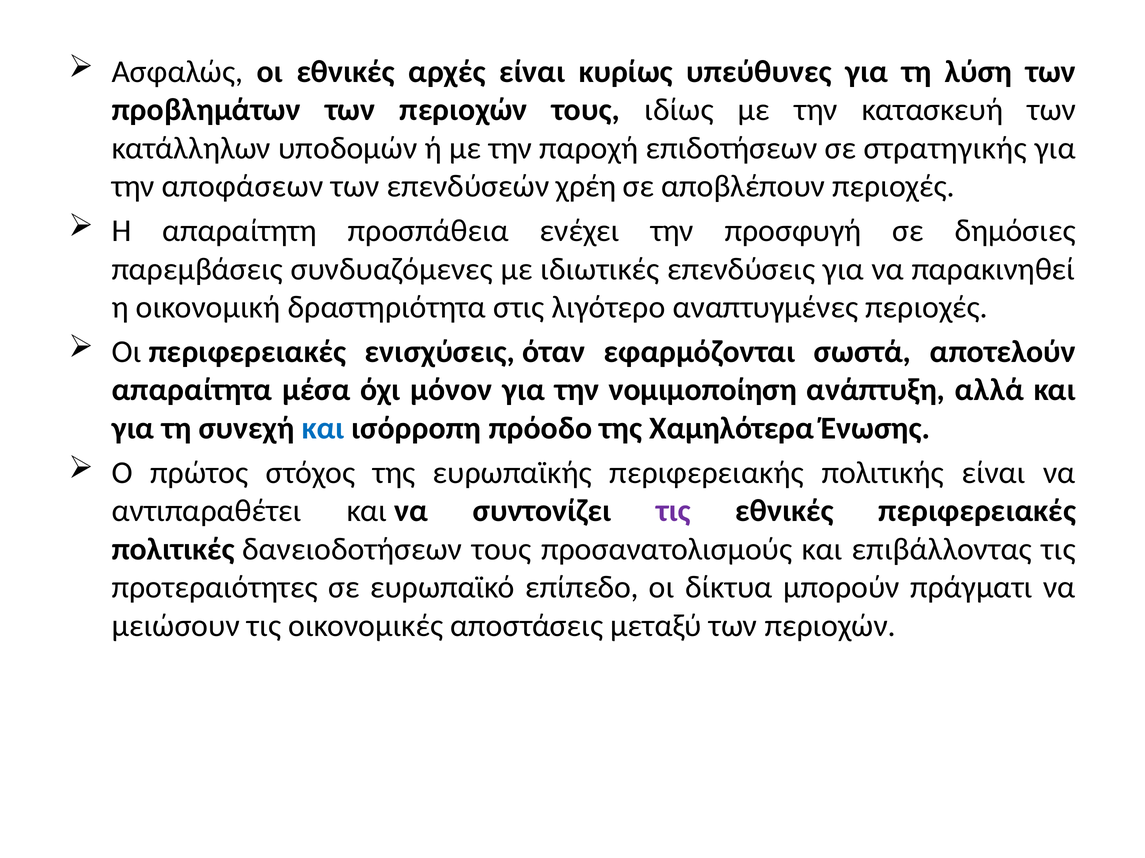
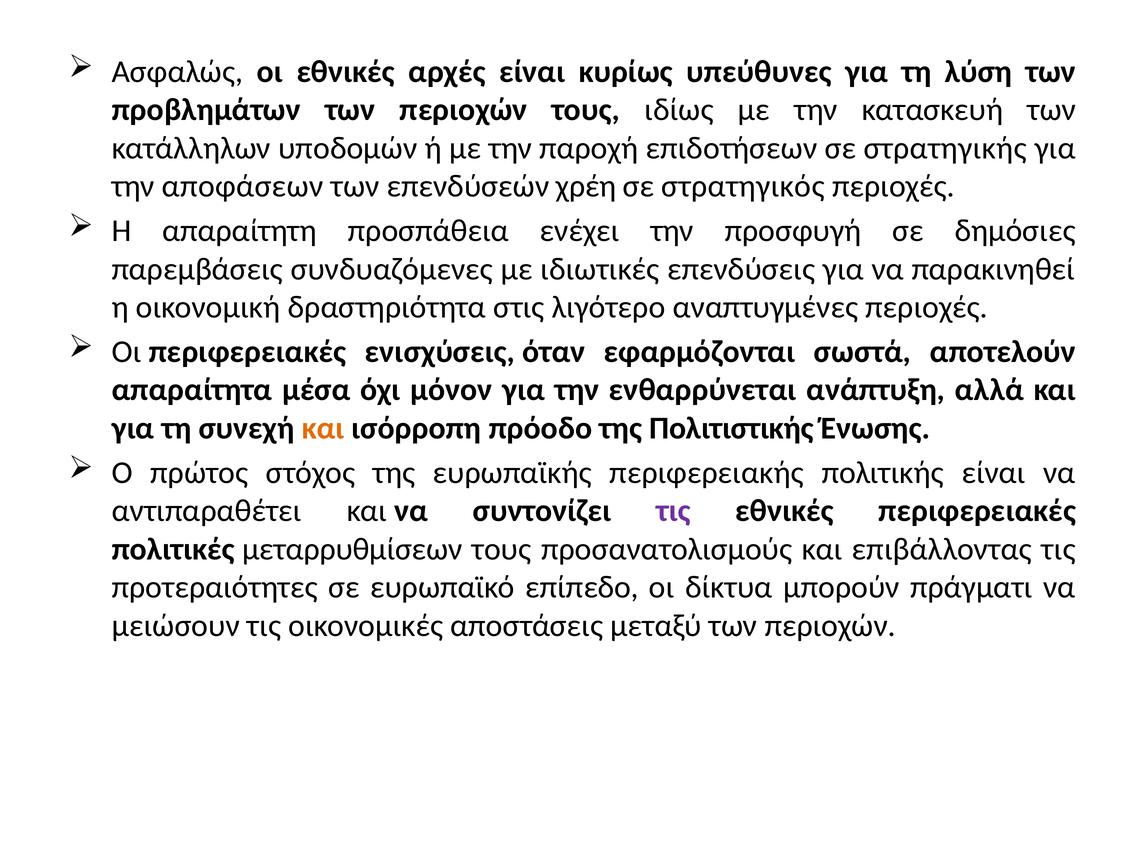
αποβλέπουν: αποβλέπουν -> στρατηγικός
νομιμοποίηση: νομιμοποίηση -> ενθαρρύνεται
και at (323, 429) colour: blue -> orange
Χαμηλότερα: Χαμηλότερα -> Πολιτιστικής
δανειοδοτήσεων: δανειοδοτήσεων -> μεταρρυθμίσεων
